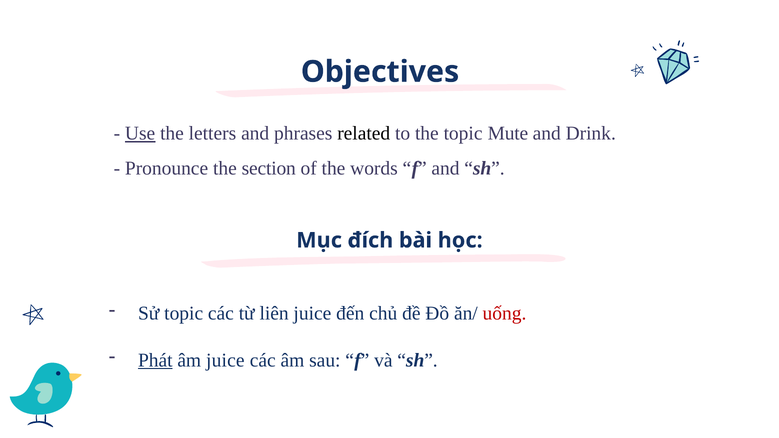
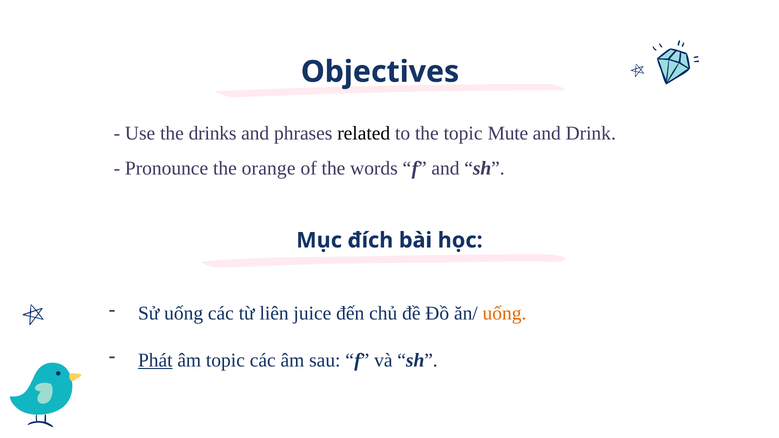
Use underline: present -> none
letters: letters -> drinks
section: section -> orange
Sử topic: topic -> uống
uống at (504, 314) colour: red -> orange
âm juice: juice -> topic
